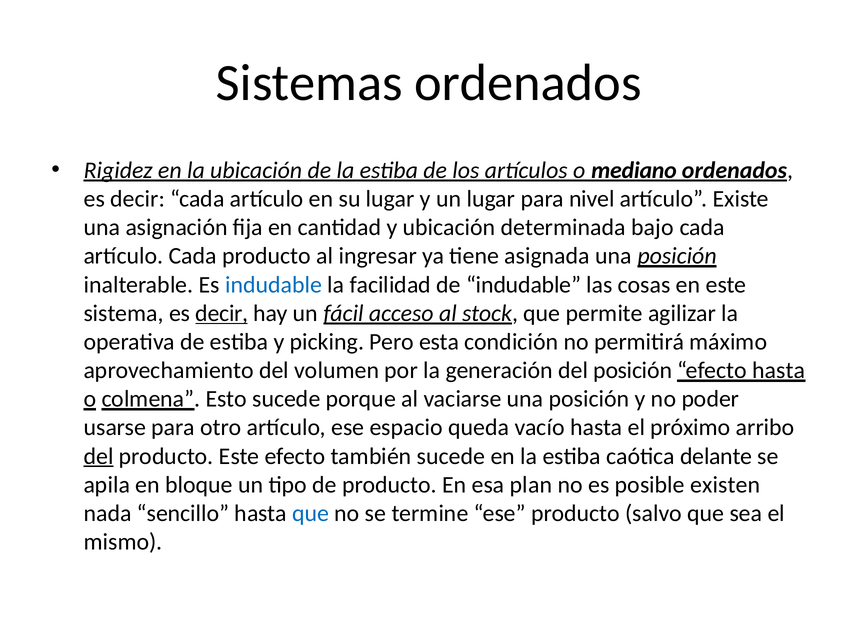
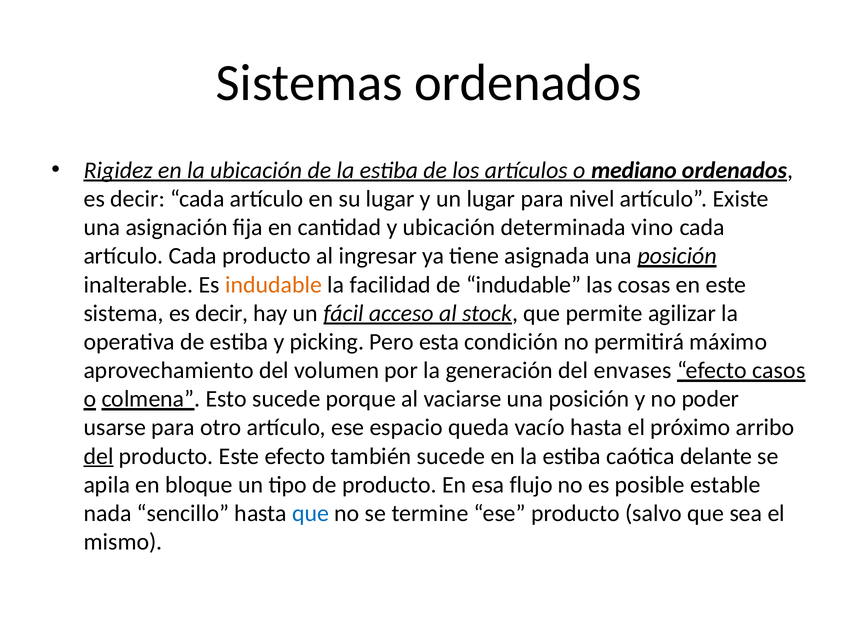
bajo: bajo -> vino
indudable at (274, 285) colour: blue -> orange
decir at (222, 313) underline: present -> none
del posición: posición -> envases
efecto hasta: hasta -> casos
plan: plan -> flujo
existen: existen -> estable
